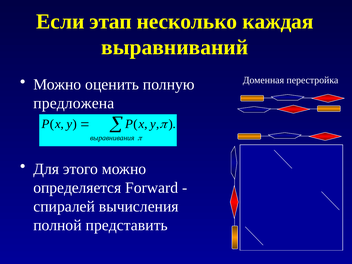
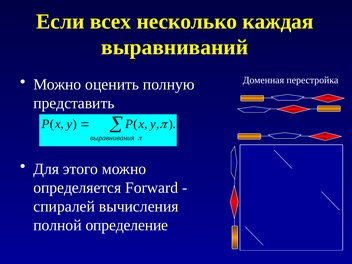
этап: этап -> всех
предложена: предложена -> представить
представить: представить -> определение
